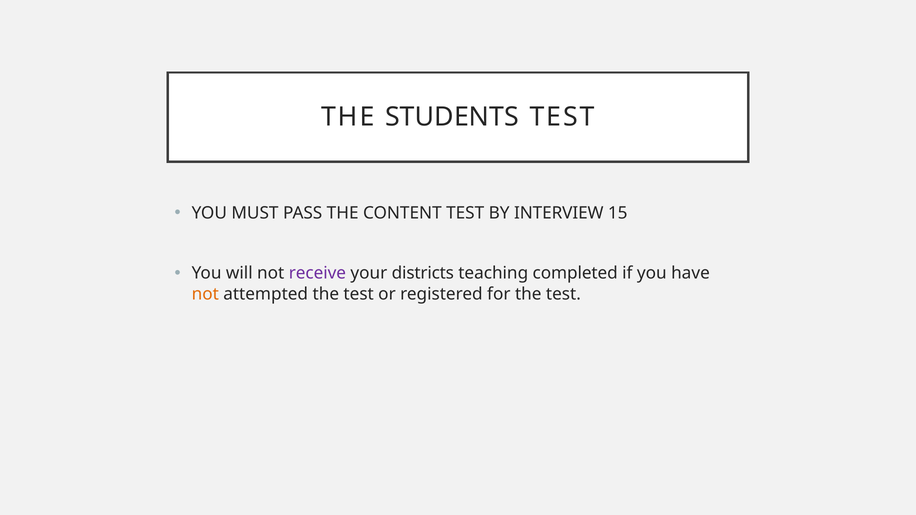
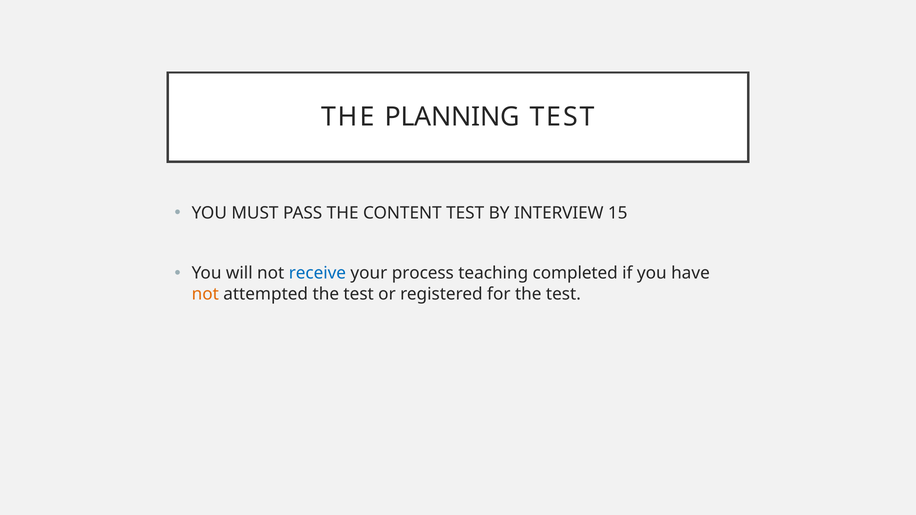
STUDENTS: STUDENTS -> PLANNING
receive colour: purple -> blue
districts: districts -> process
